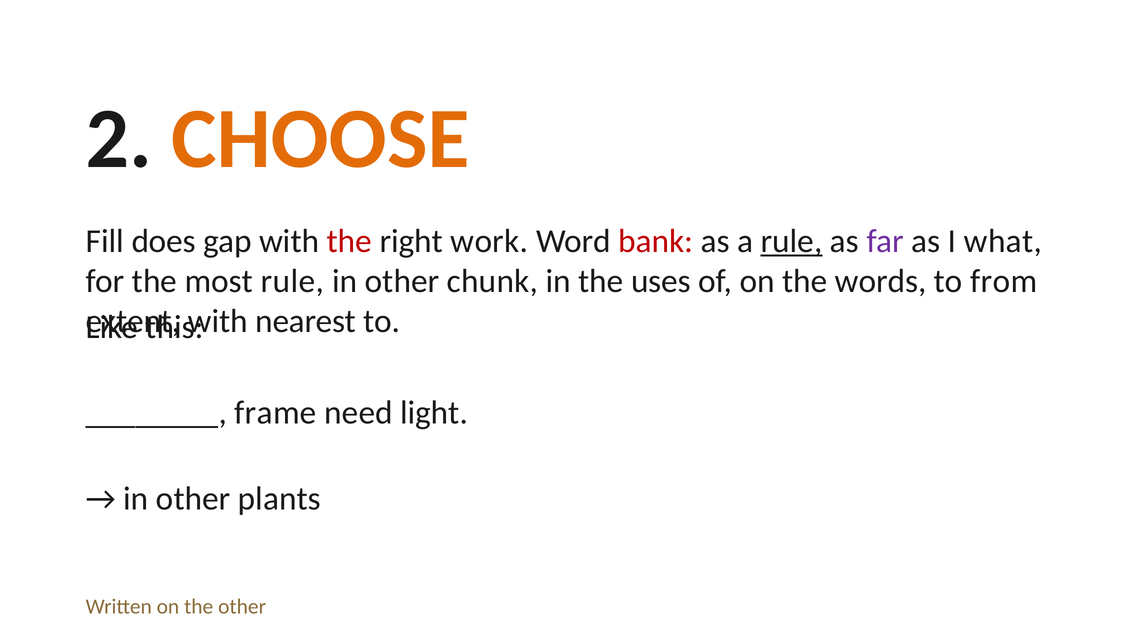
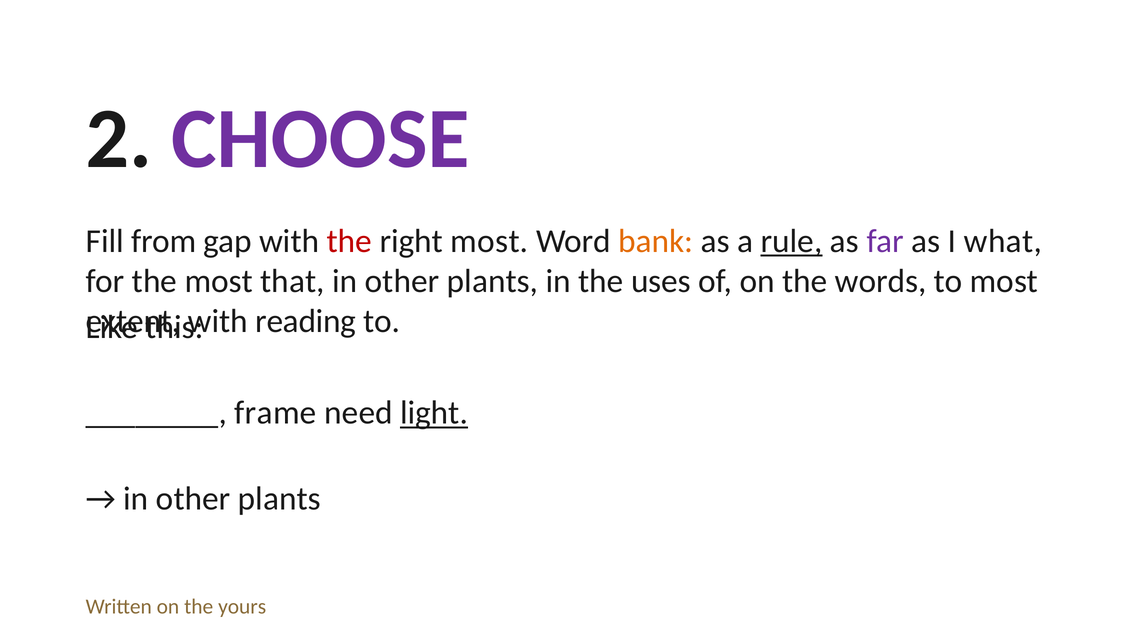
CHOOSE colour: orange -> purple
does: does -> from
right work: work -> most
bank colour: red -> orange
most rule: rule -> that
chunk at (492, 281): chunk -> plants
to from: from -> most
nearest: nearest -> reading
light underline: none -> present
the other: other -> yours
